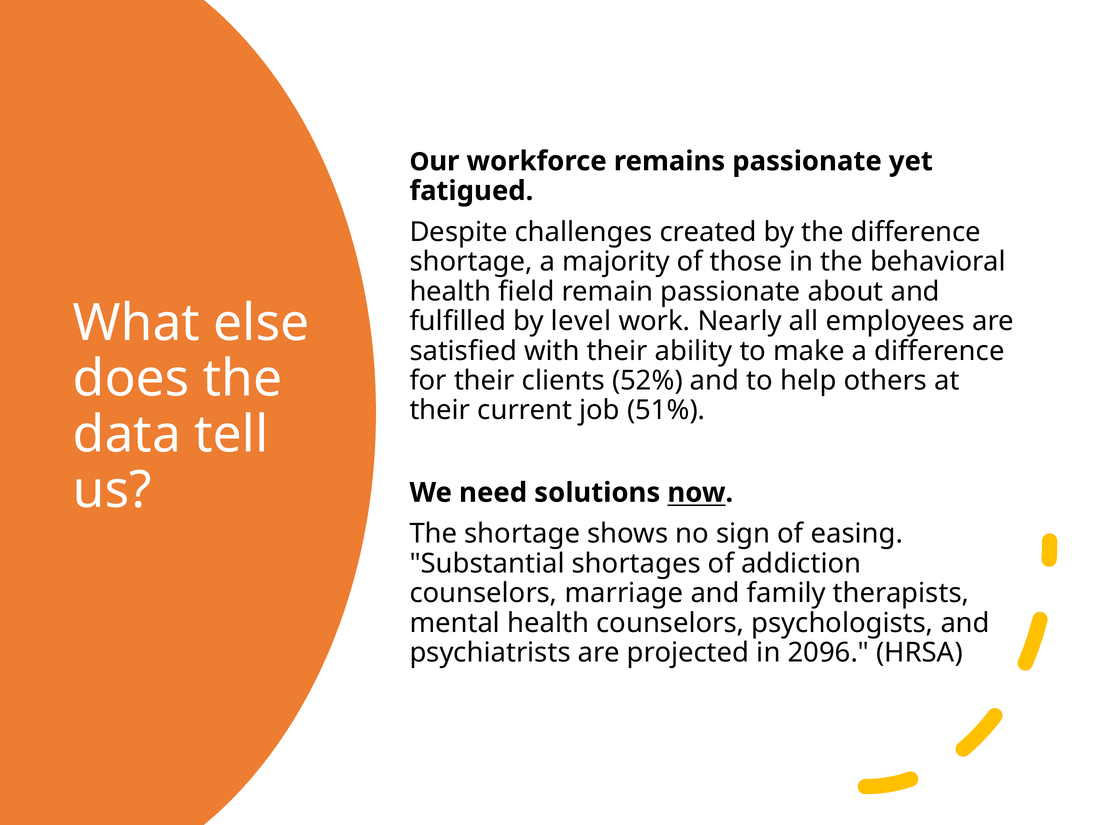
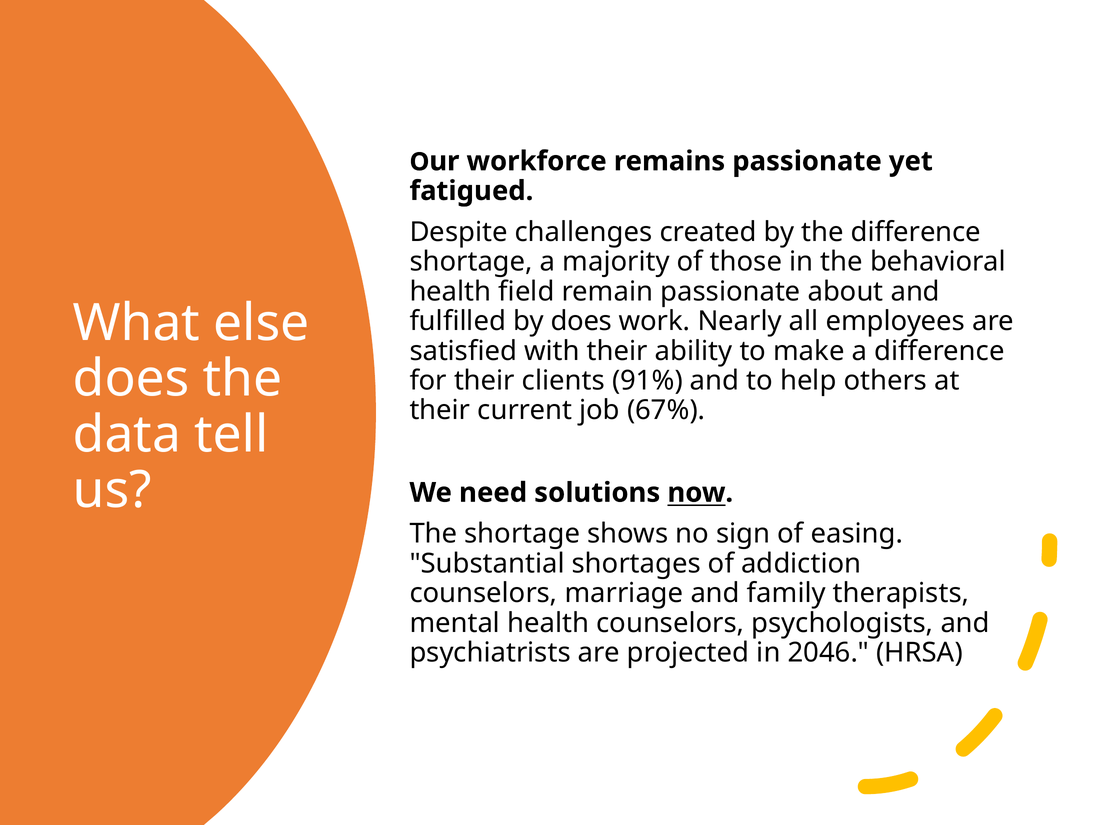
by level: level -> does
52%: 52% -> 91%
51%: 51% -> 67%
2096: 2096 -> 2046
